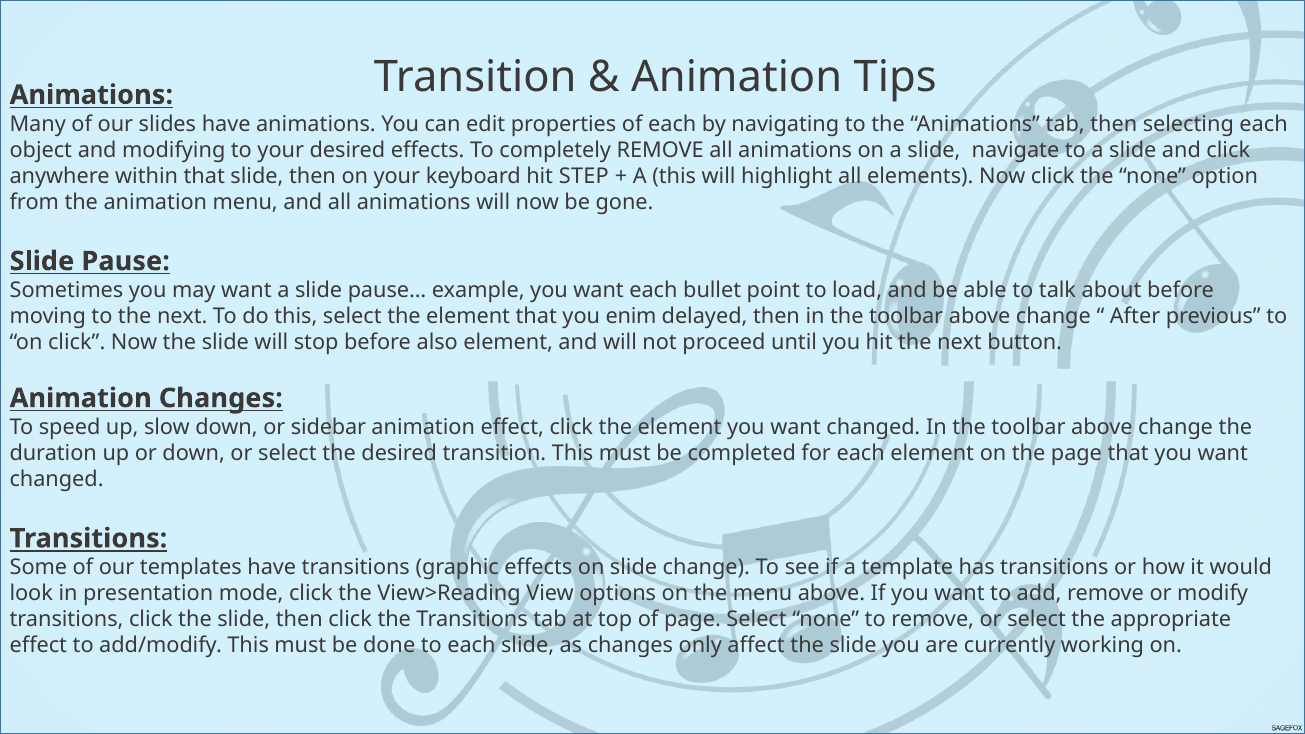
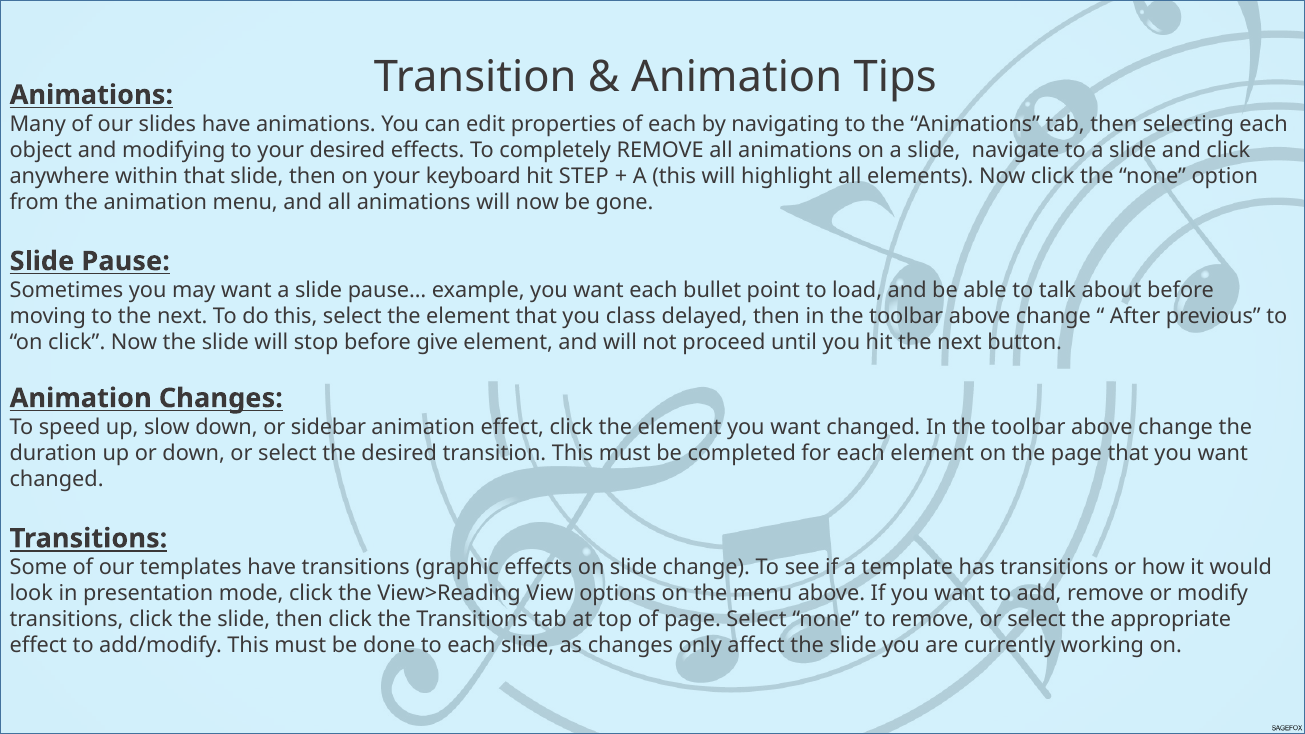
enim: enim -> class
also: also -> give
